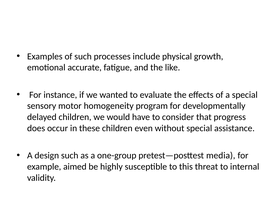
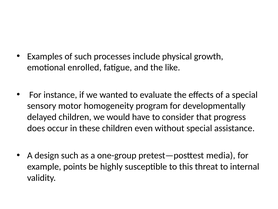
accurate: accurate -> enrolled
aimed: aimed -> points
